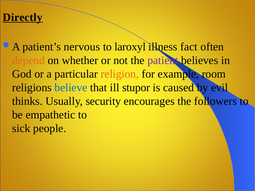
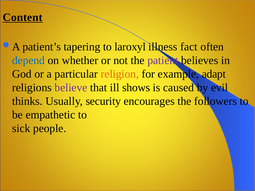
Directly: Directly -> Content
nervous: nervous -> tapering
depend colour: orange -> blue
room: room -> adapt
believe colour: blue -> purple
stupor: stupor -> shows
